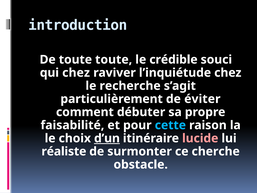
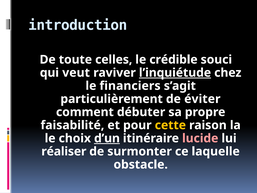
toute toute: toute -> celles
qui chez: chez -> veut
l’inquiétude underline: none -> present
recherche: recherche -> financiers
cette colour: light blue -> yellow
réaliste: réaliste -> réaliser
cherche: cherche -> laquelle
